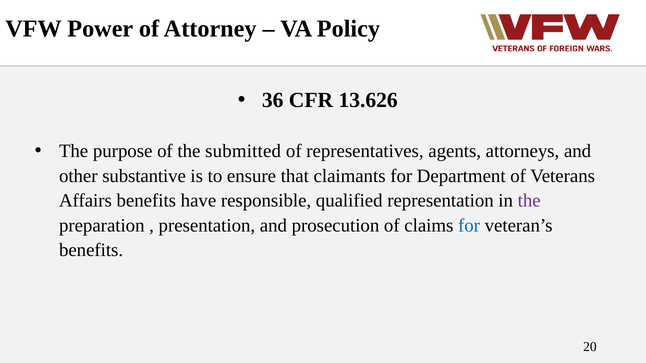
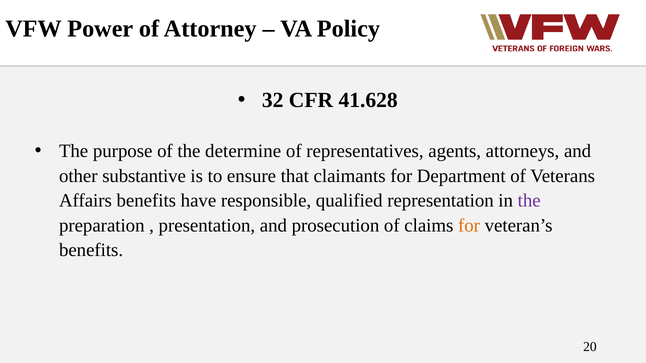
36: 36 -> 32
13.626: 13.626 -> 41.628
submitted: submitted -> determine
for at (469, 226) colour: blue -> orange
